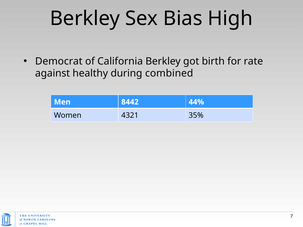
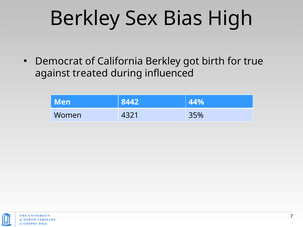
rate: rate -> true
healthy: healthy -> treated
combined: combined -> influenced
